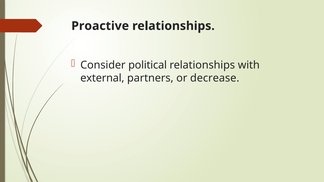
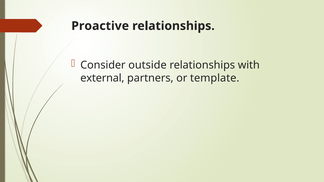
political: political -> outside
decrease: decrease -> template
